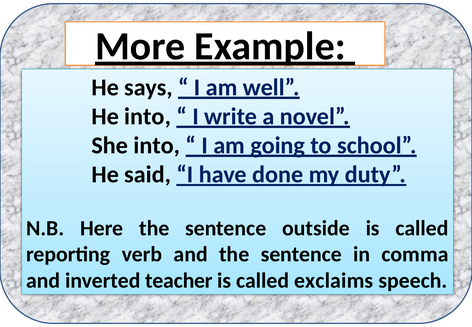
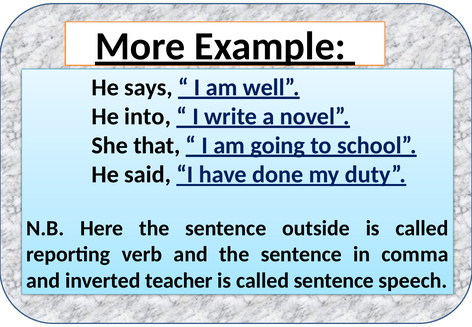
She into: into -> that
called exclaims: exclaims -> sentence
